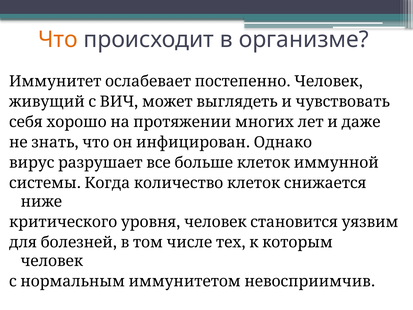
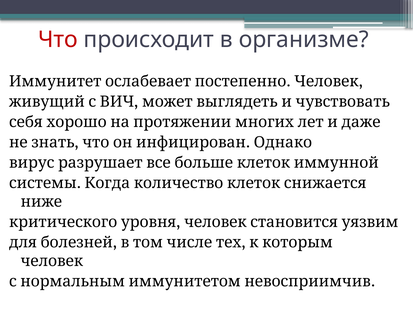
Что colour: orange -> red
